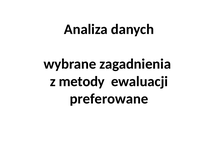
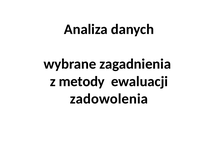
preferowane: preferowane -> zadowolenia
